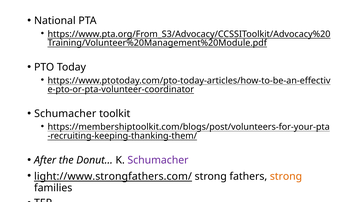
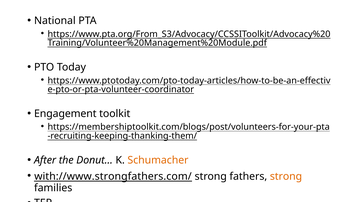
Schumacher at (65, 114): Schumacher -> Engagement
Schumacher at (158, 160) colour: purple -> orange
light://www.strongfathers.com/: light://www.strongfathers.com/ -> with://www.strongfathers.com/
